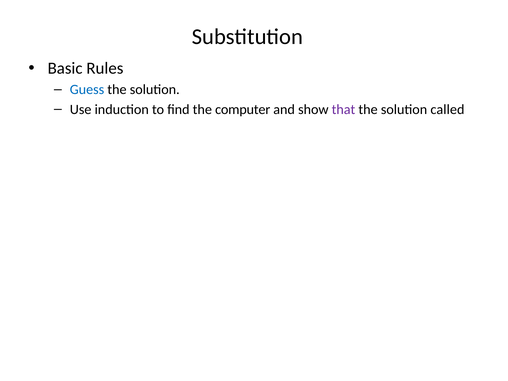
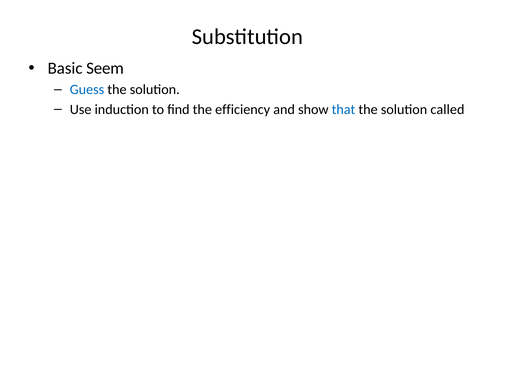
Rules: Rules -> Seem
computer: computer -> efficiency
that colour: purple -> blue
